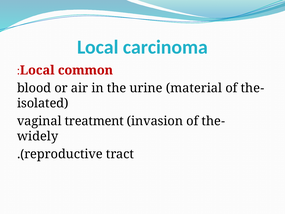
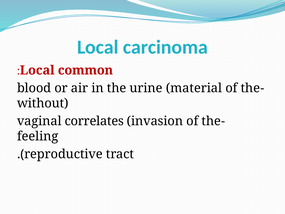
isolated: isolated -> without
treatment: treatment -> correlates
widely: widely -> feeling
